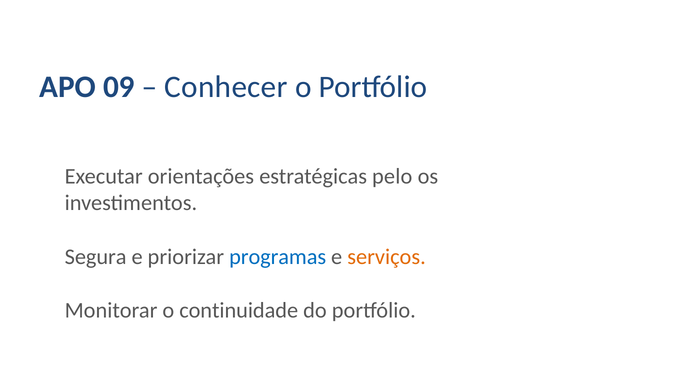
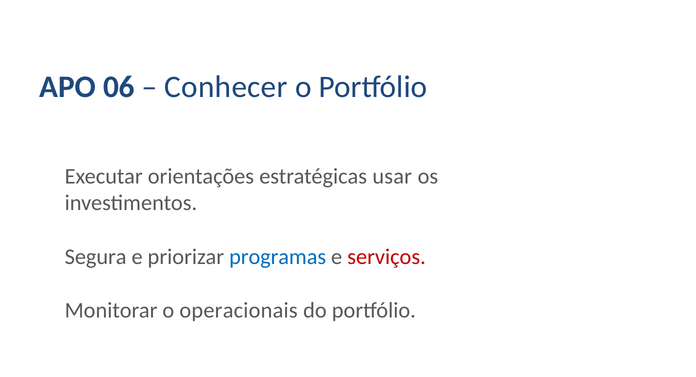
09: 09 -> 06
pelo: pelo -> usar
serviços colour: orange -> red
continuidade: continuidade -> operacionais
